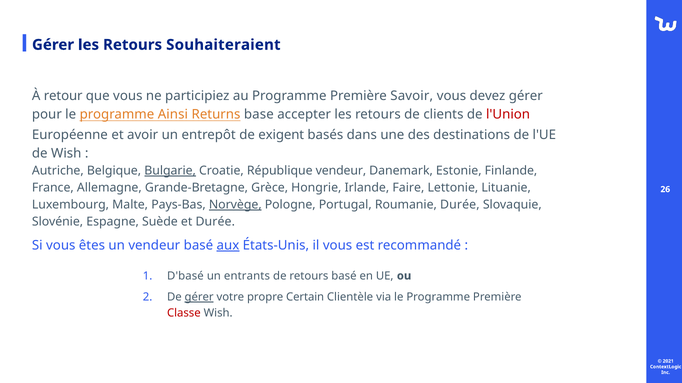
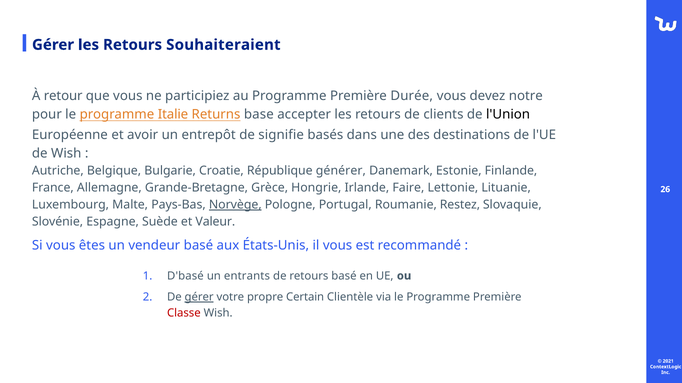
Savoir: Savoir -> Durée
devez gérer: gérer -> notre
Ainsi: Ainsi -> Italie
l'Union colour: red -> black
exigent: exigent -> signifie
Bulgarie underline: present -> none
République vendeur: vendeur -> générer
Roumanie Durée: Durée -> Restez
et Durée: Durée -> Valeur
aux underline: present -> none
